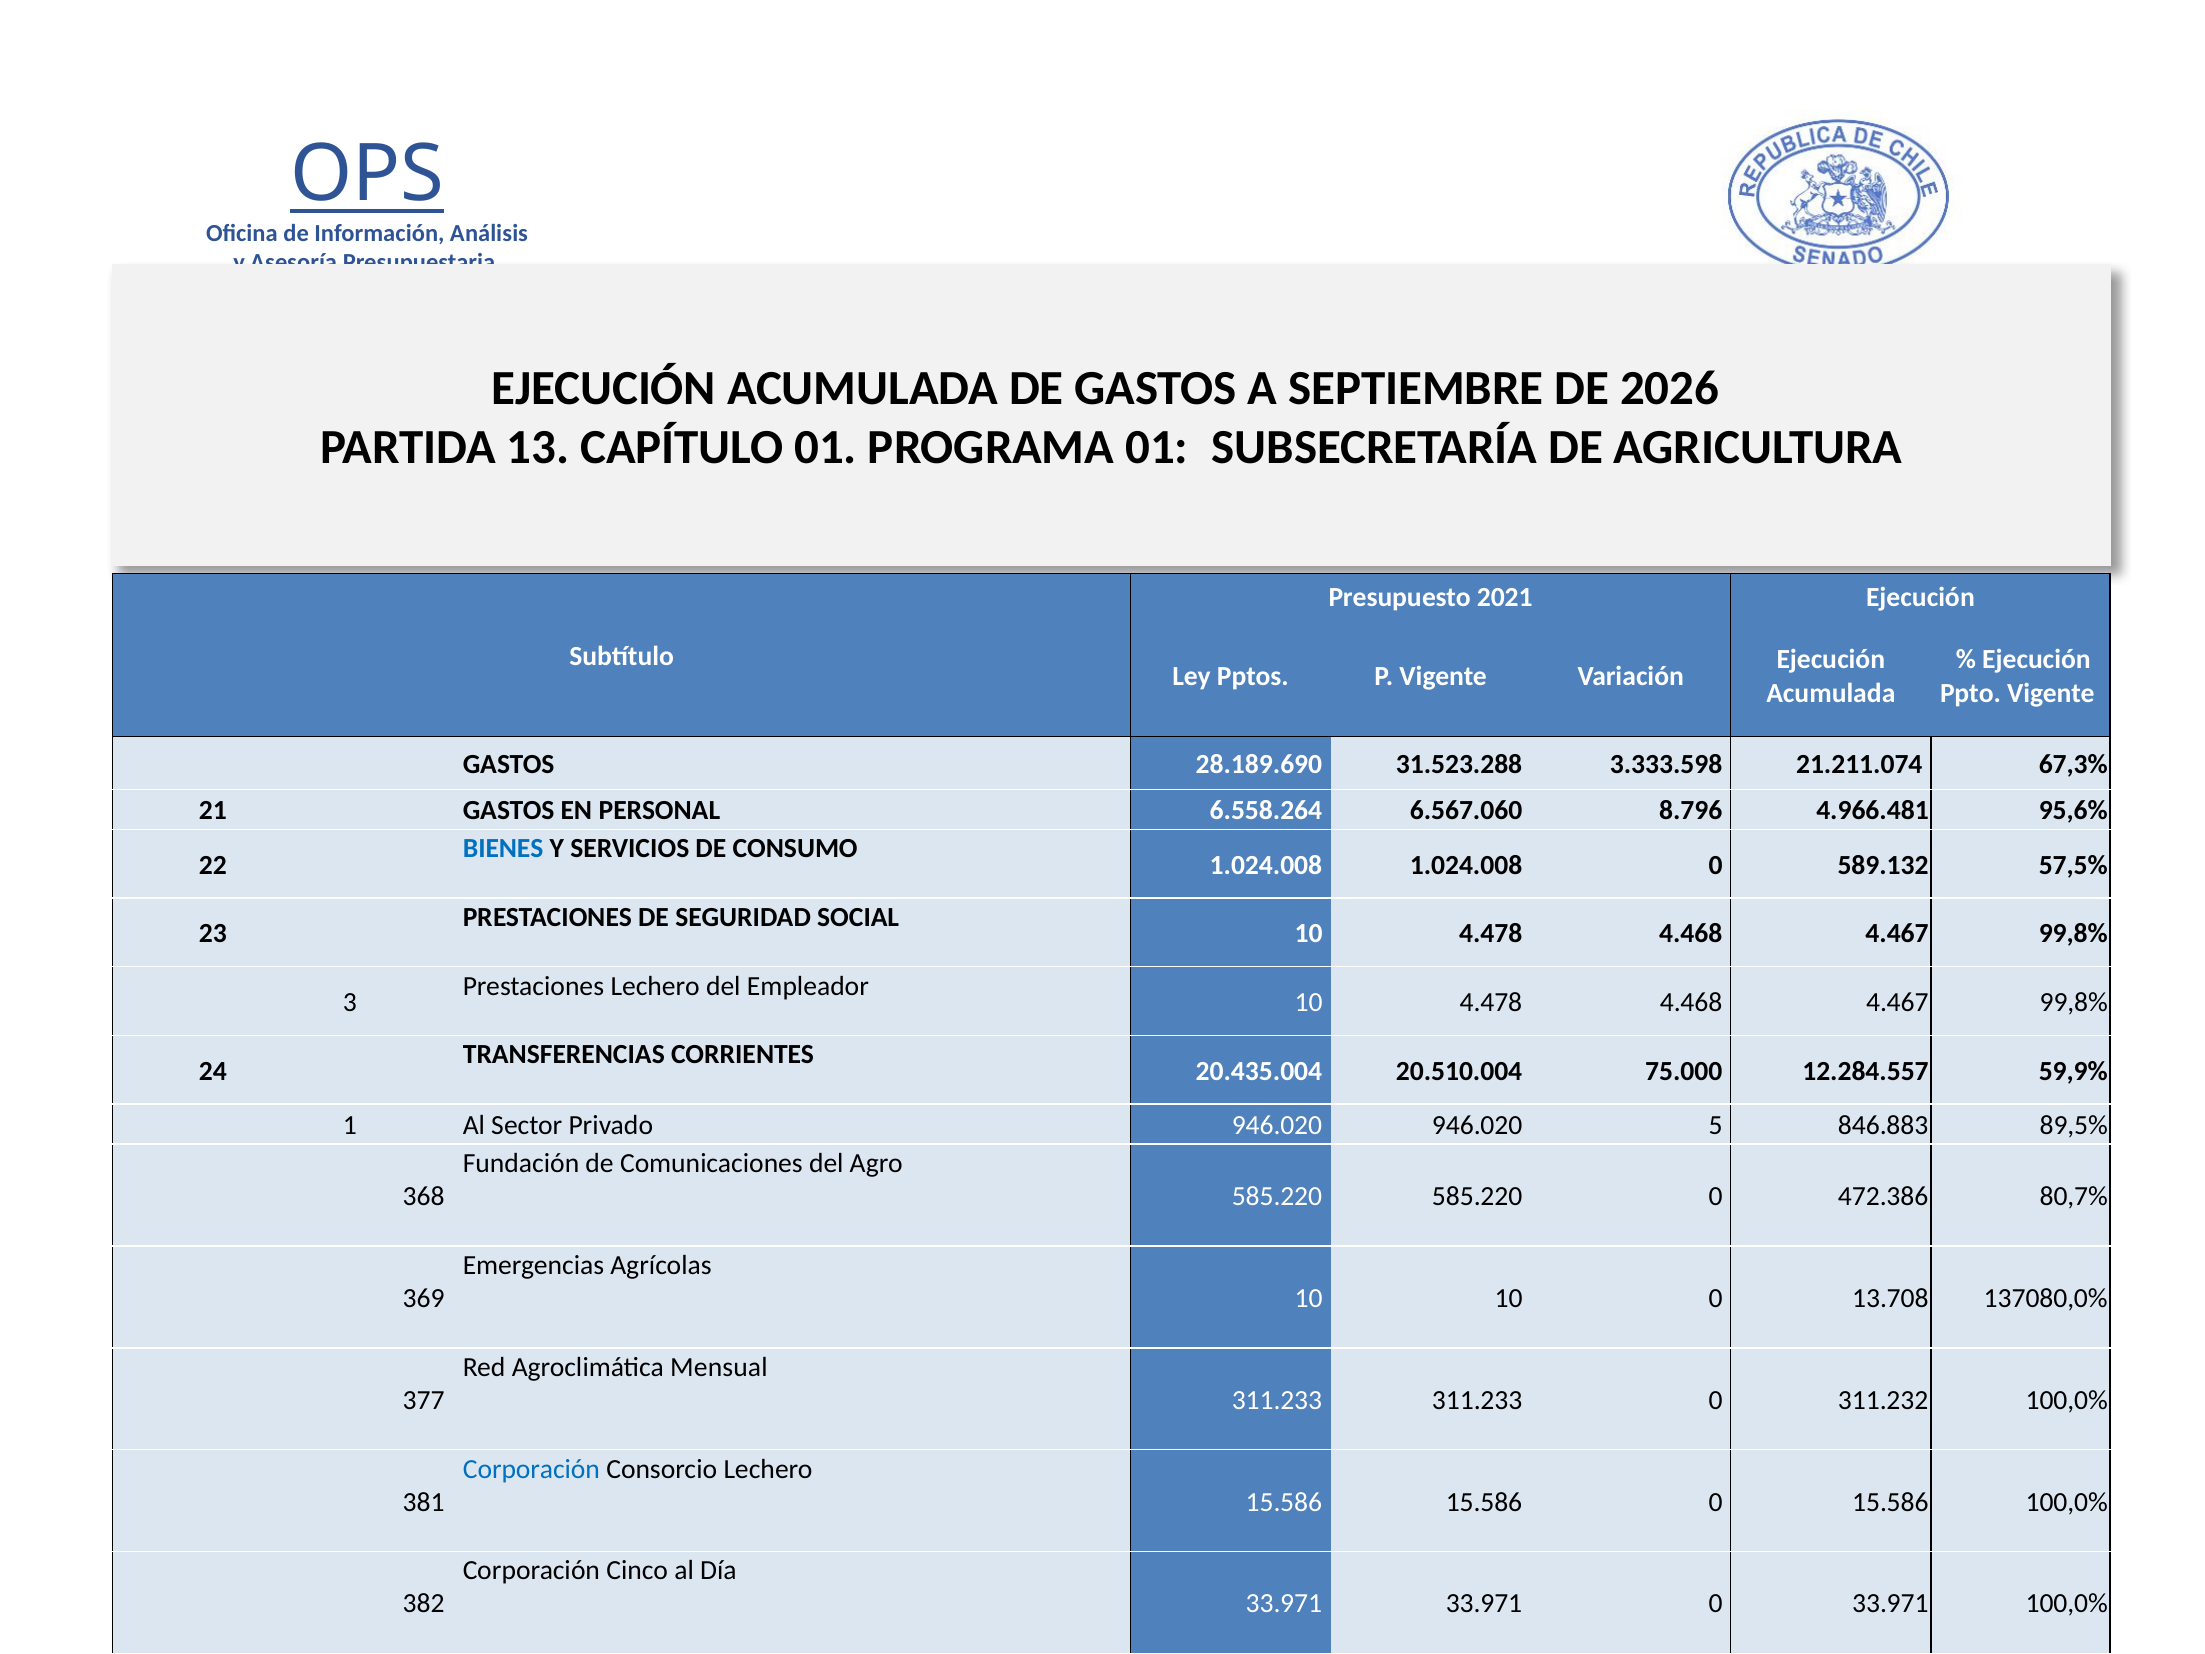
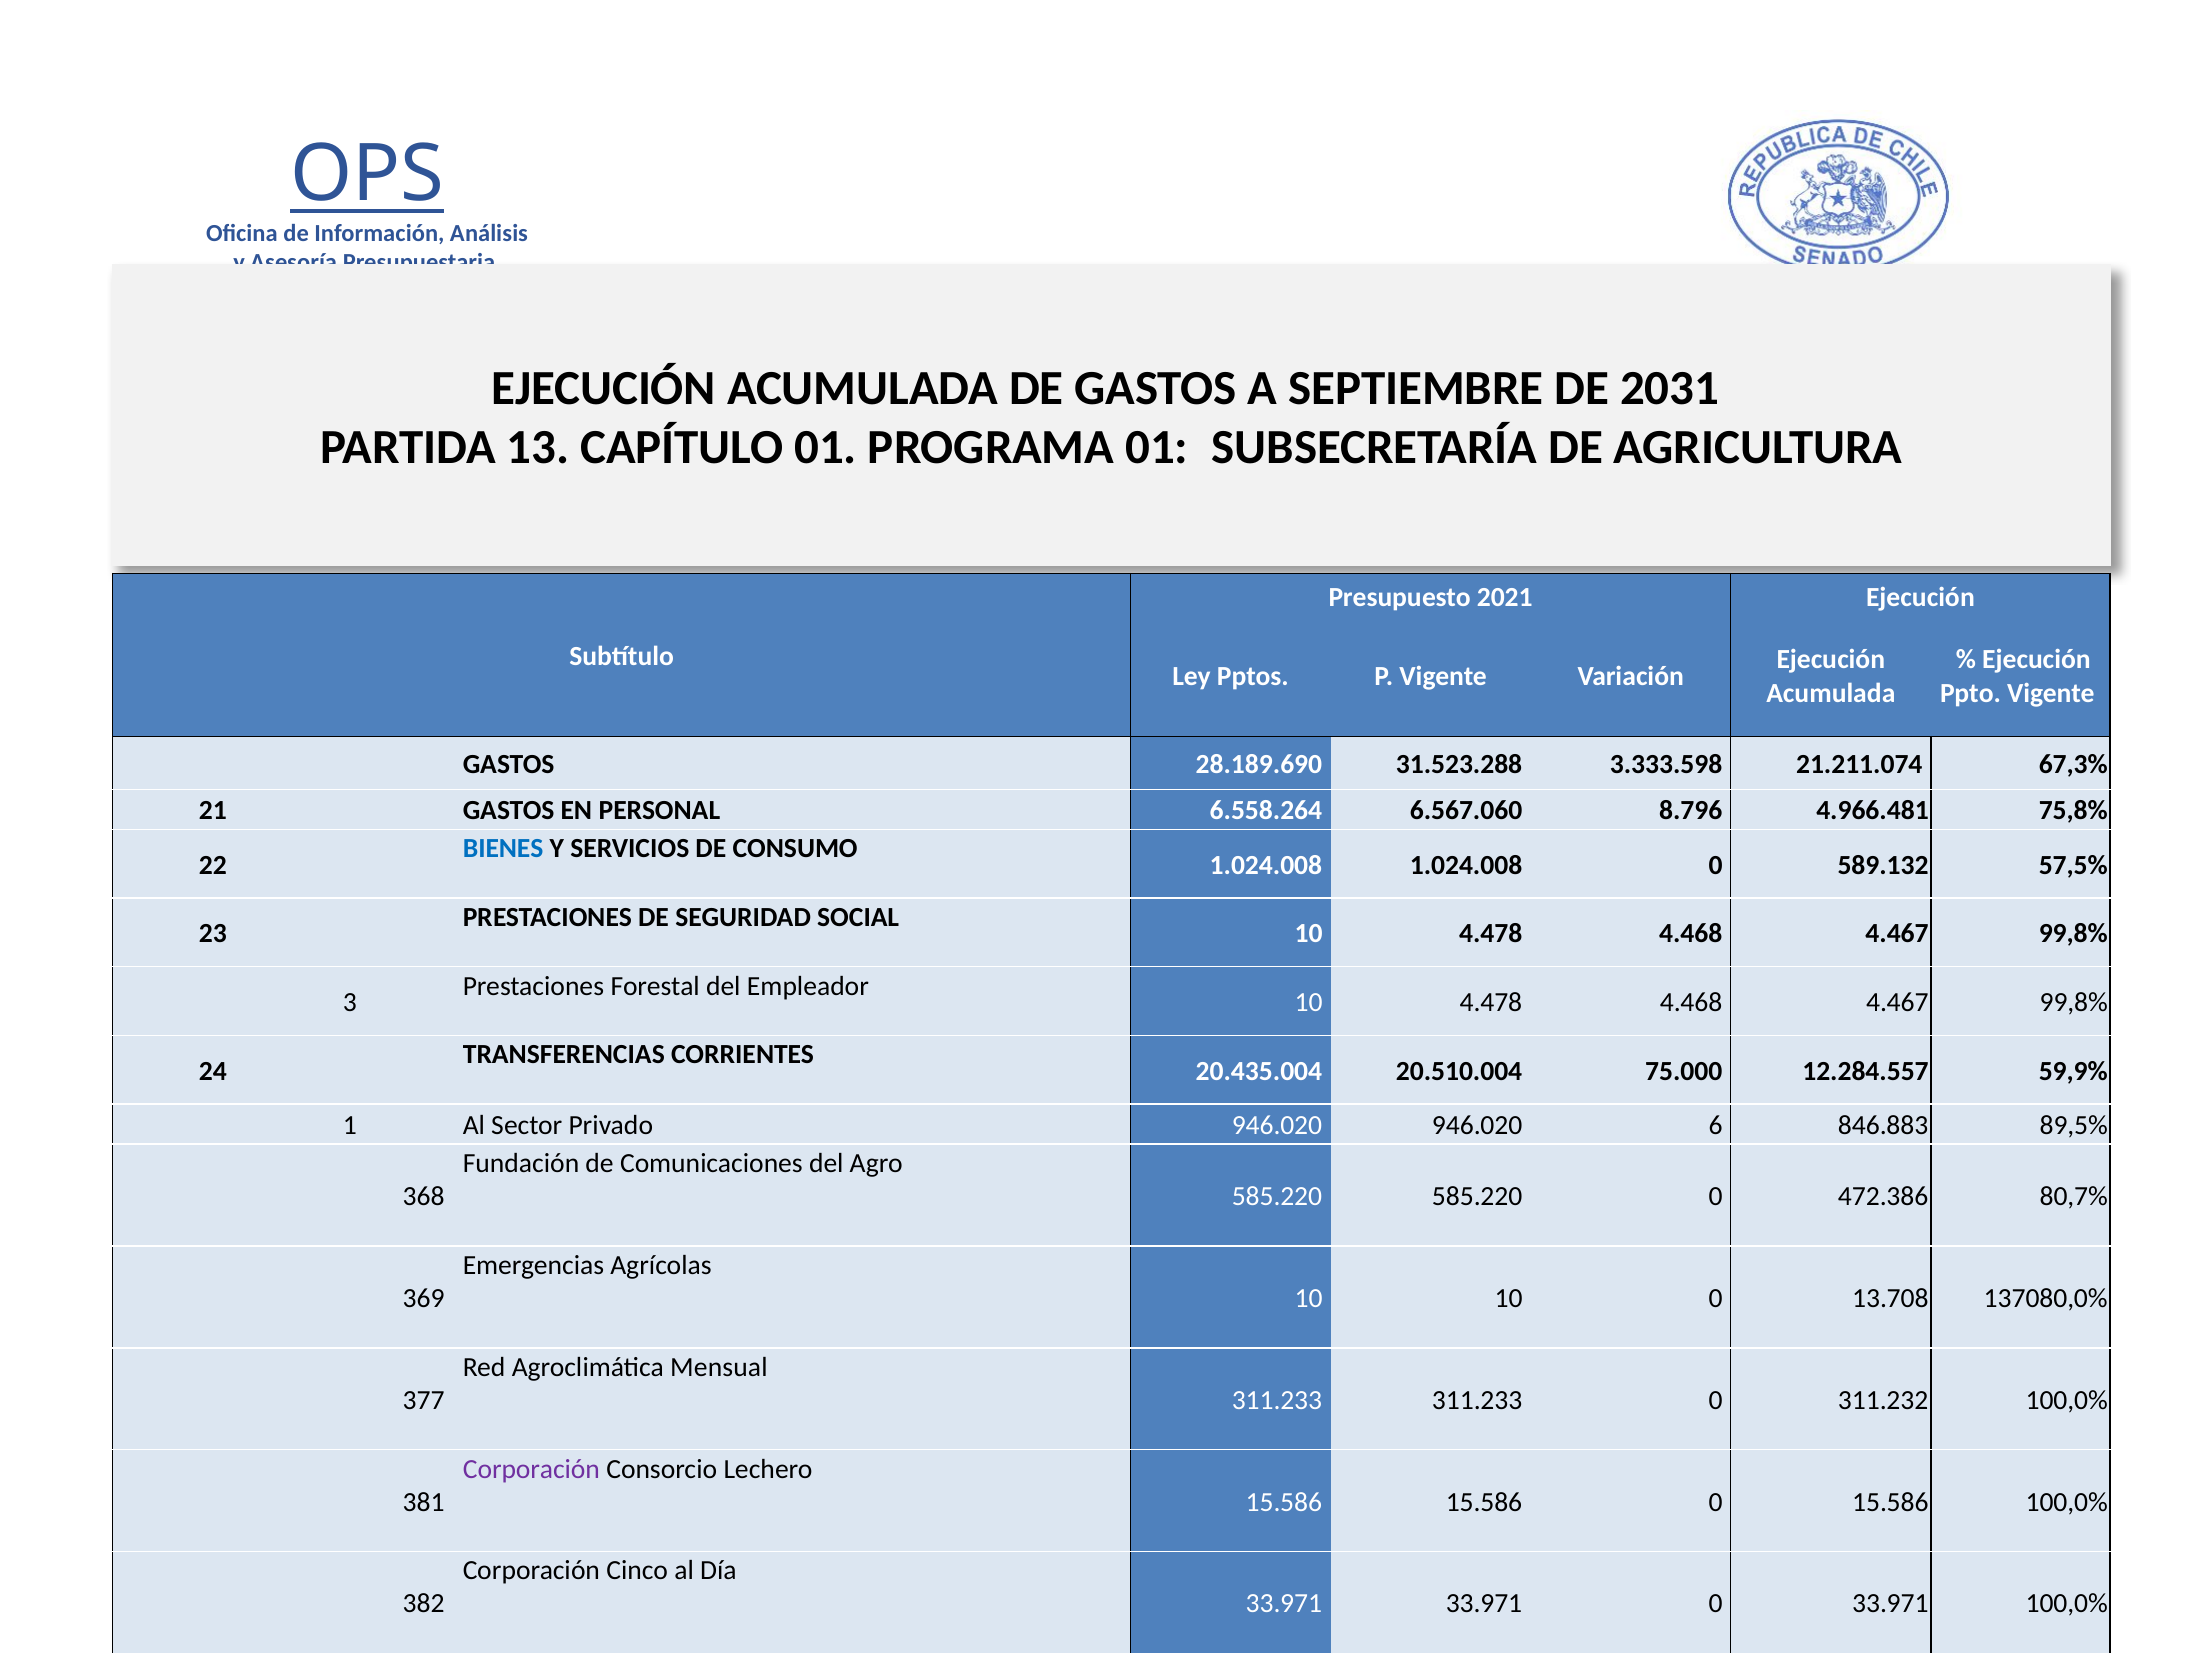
2026: 2026 -> 2031
95,6%: 95,6% -> 75,8%
Prestaciones Lechero: Lechero -> Forestal
946.020 5: 5 -> 6
Corporación at (531, 1469) colour: blue -> purple
